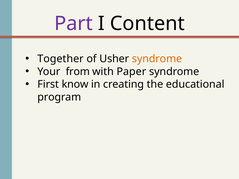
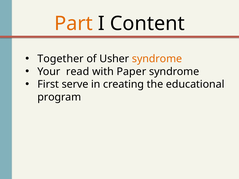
Part colour: purple -> orange
from: from -> read
know: know -> serve
